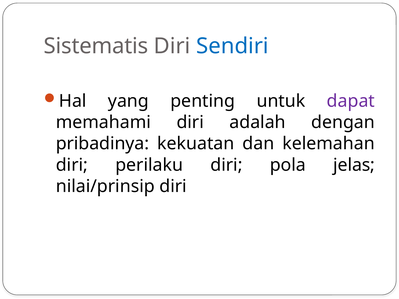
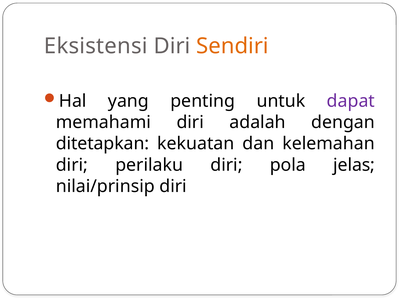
Sistematis: Sistematis -> Eksistensi
Sendiri colour: blue -> orange
pribadinya: pribadinya -> ditetapkan
